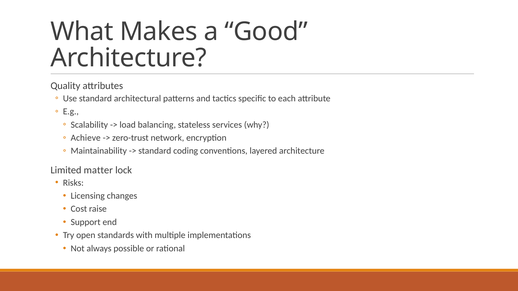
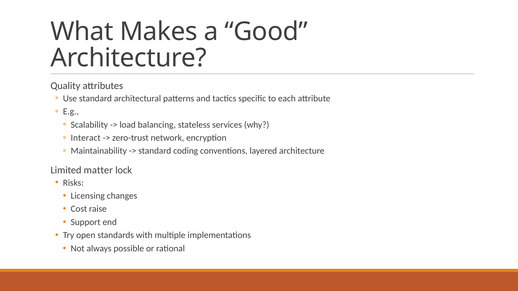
Achieve: Achieve -> Interact
